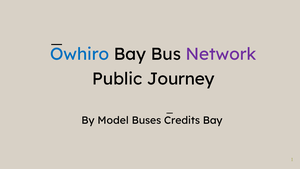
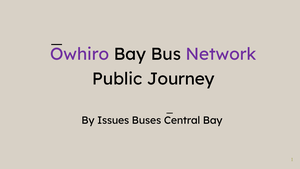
Owhiro colour: blue -> purple
Model: Model -> Issues
Credits: Credits -> Central
